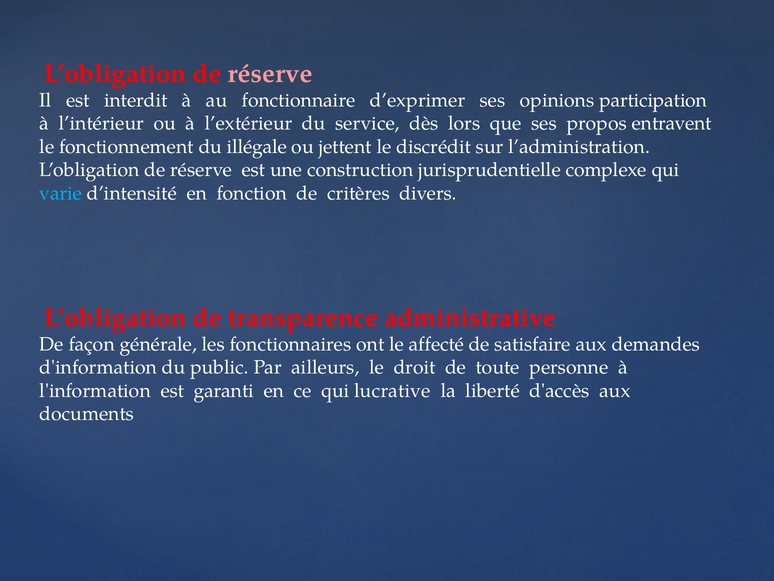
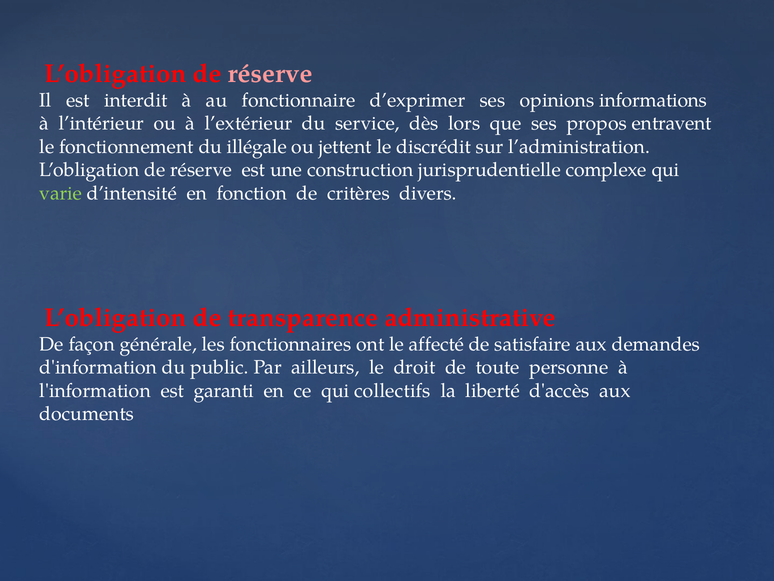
participation: participation -> informations
varie colour: light blue -> light green
lucrative: lucrative -> collectifs
